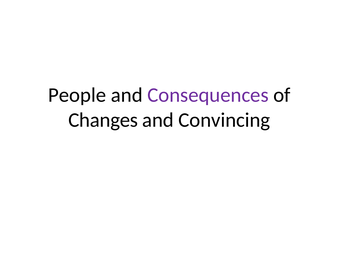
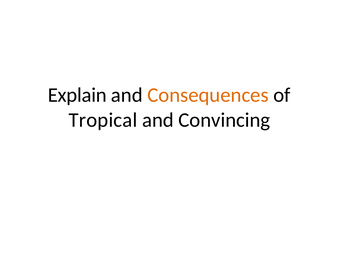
People: People -> Explain
Consequences colour: purple -> orange
Changes: Changes -> Tropical
